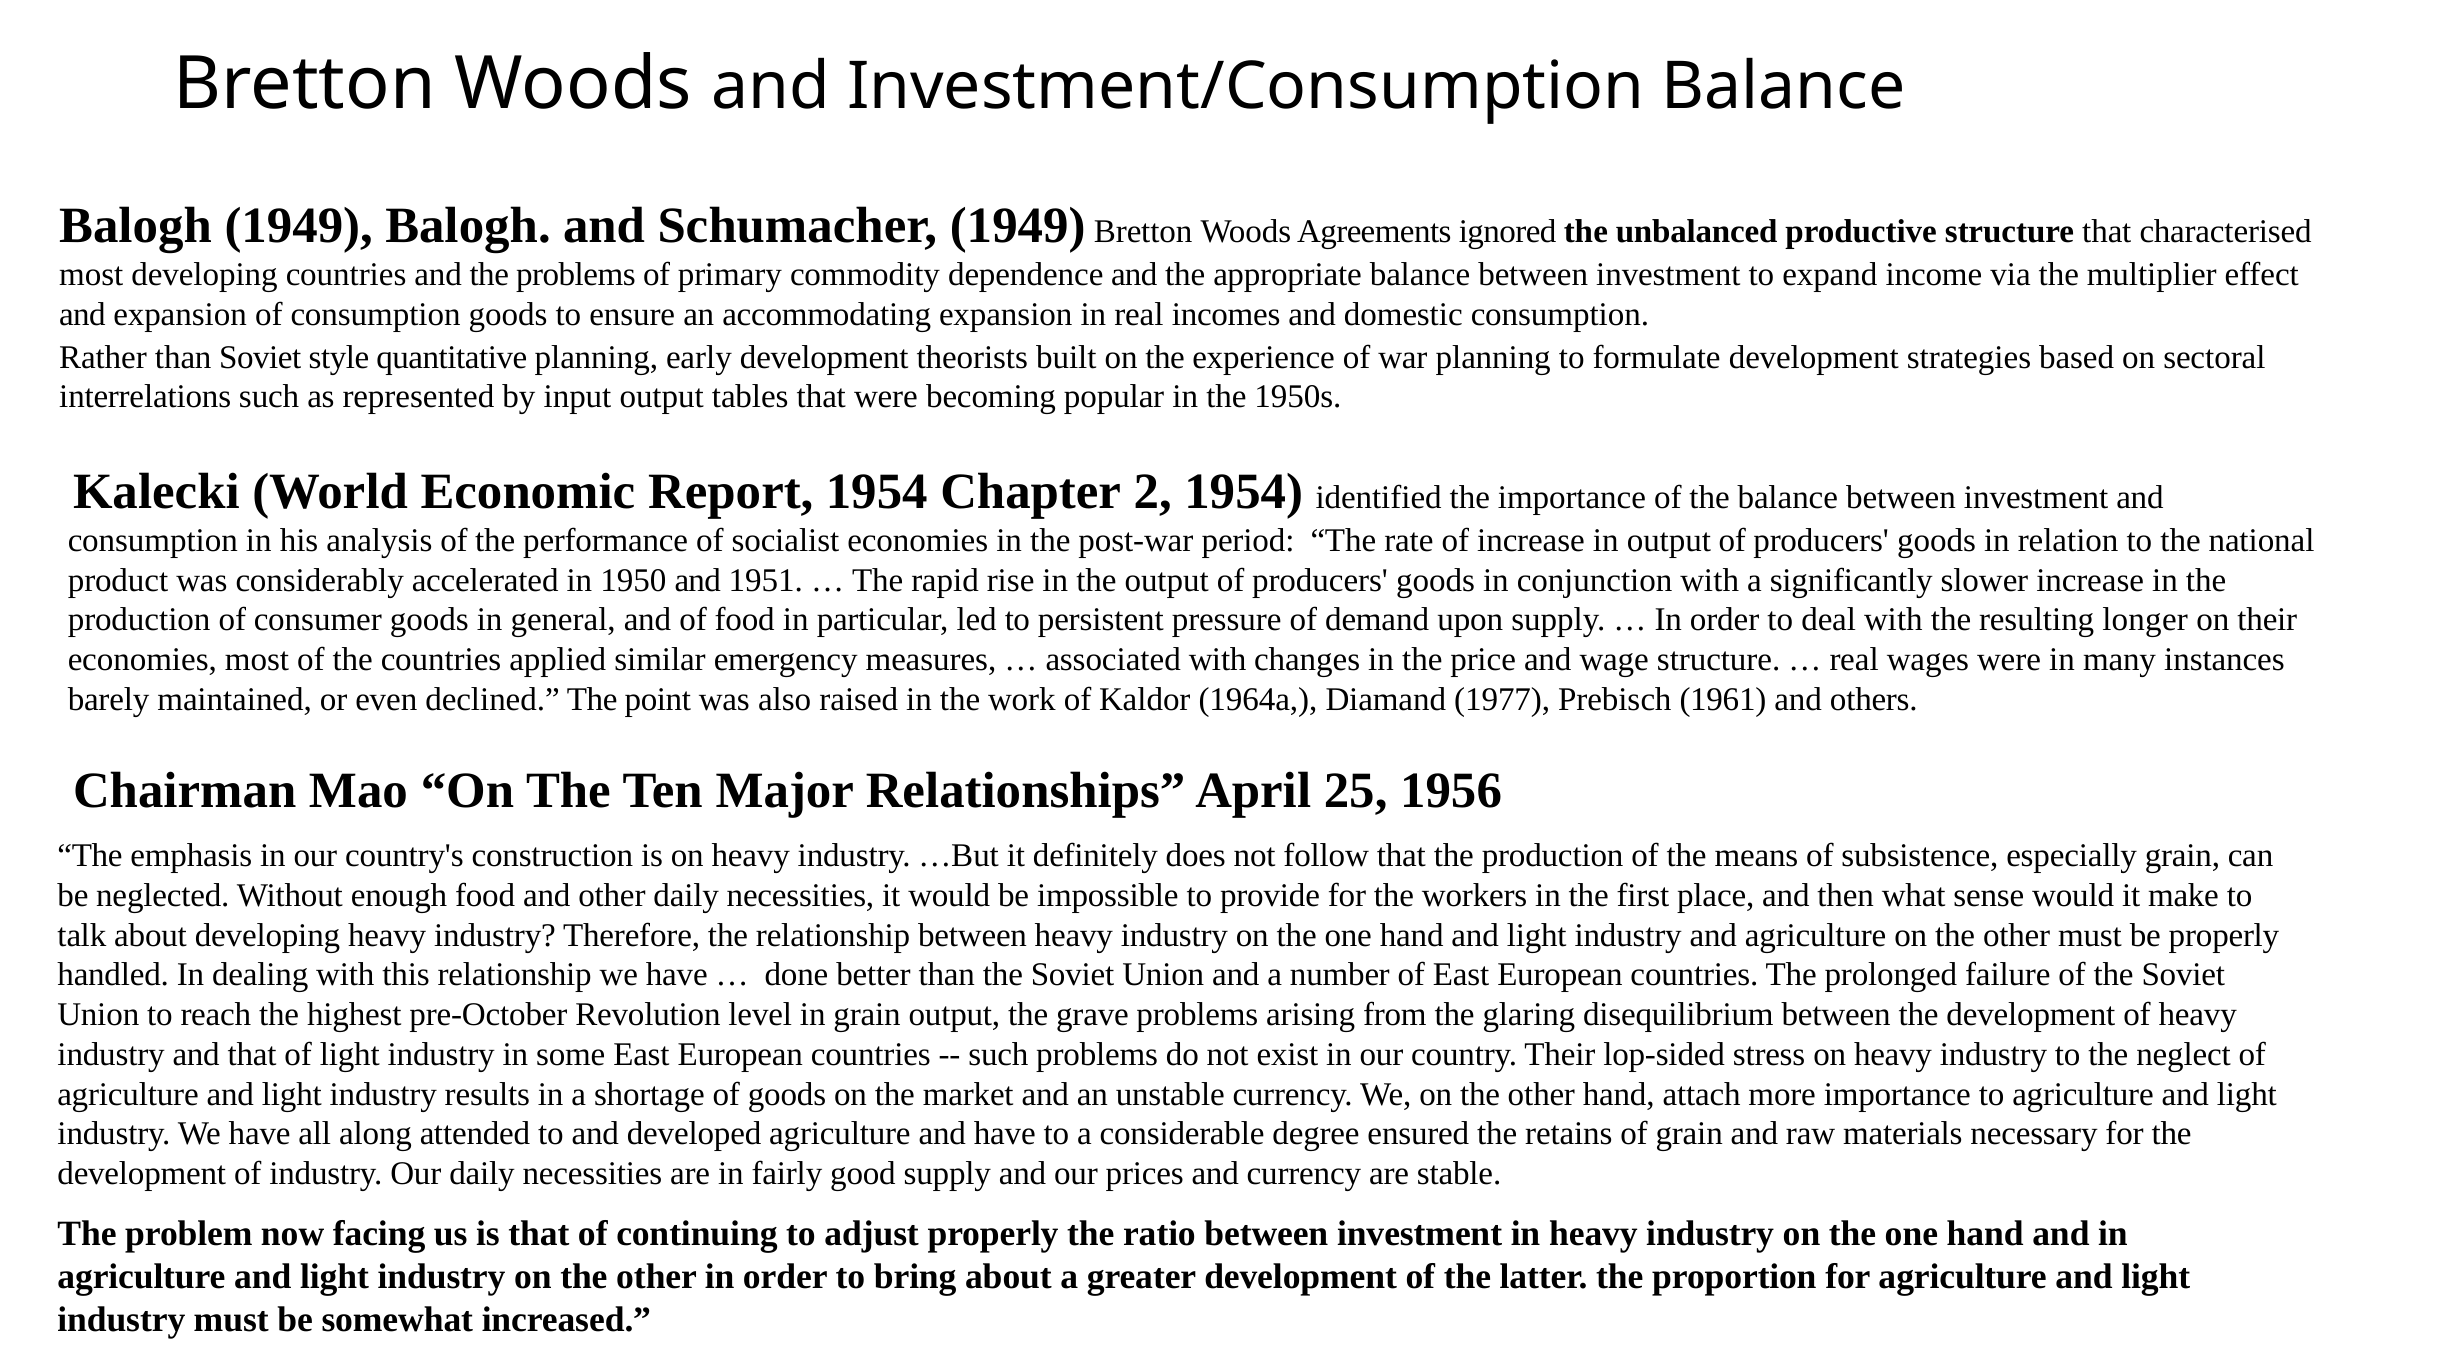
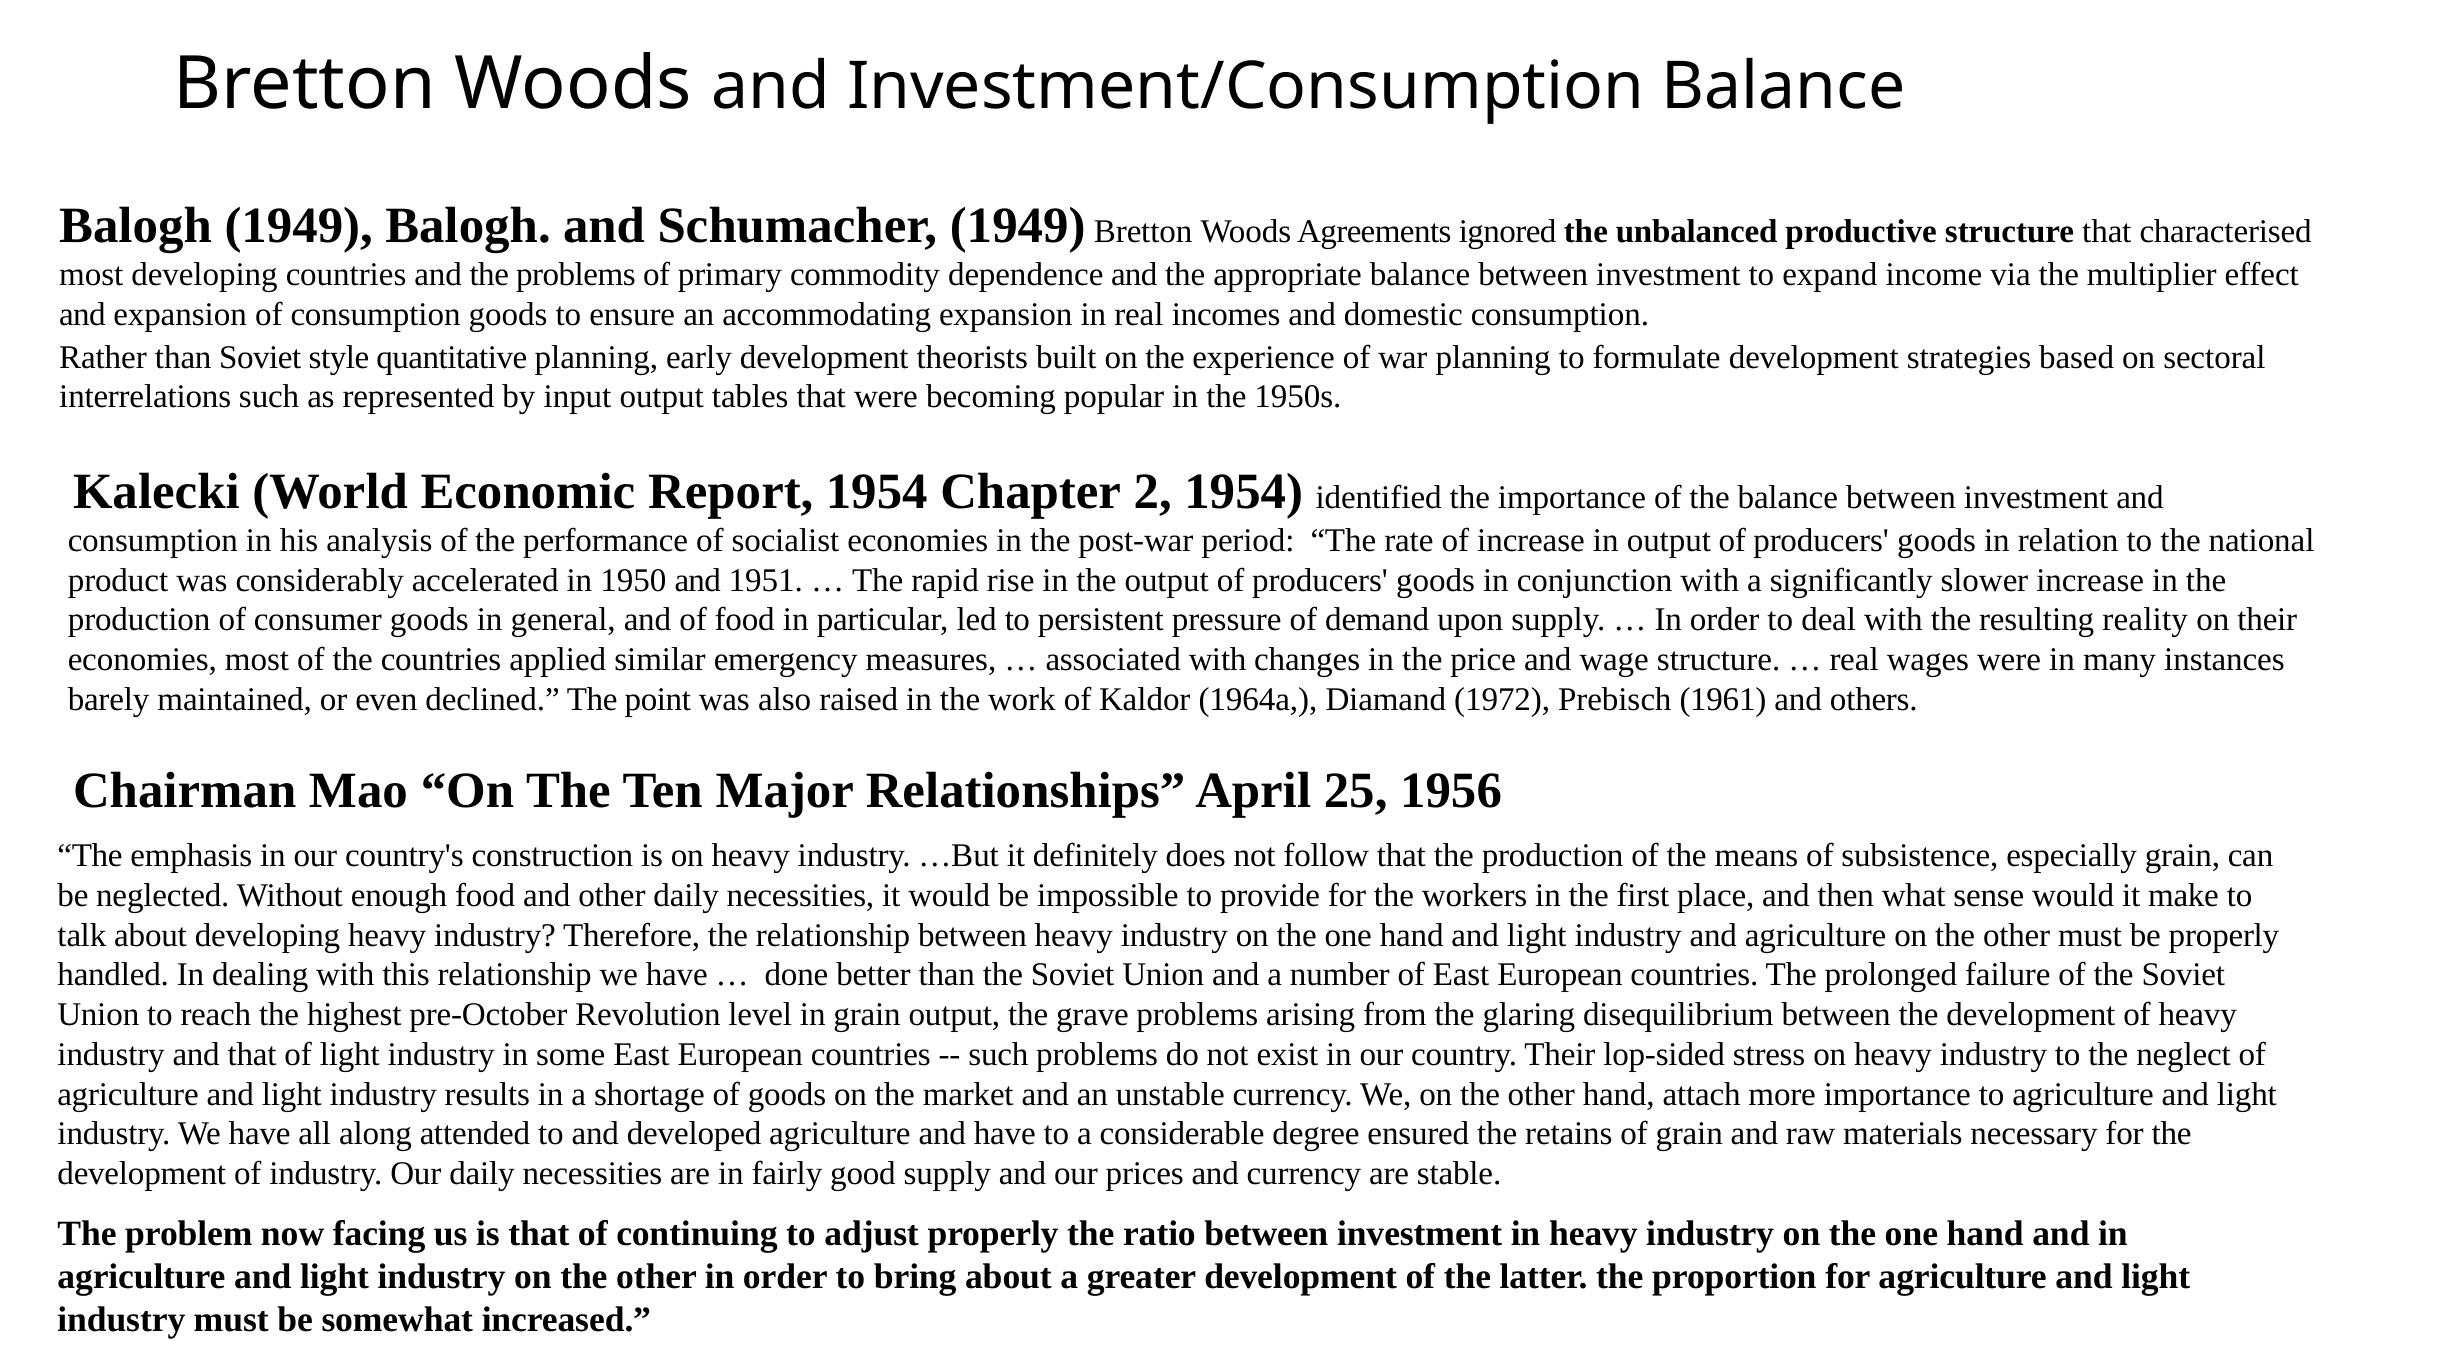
longer: longer -> reality
1977: 1977 -> 1972
